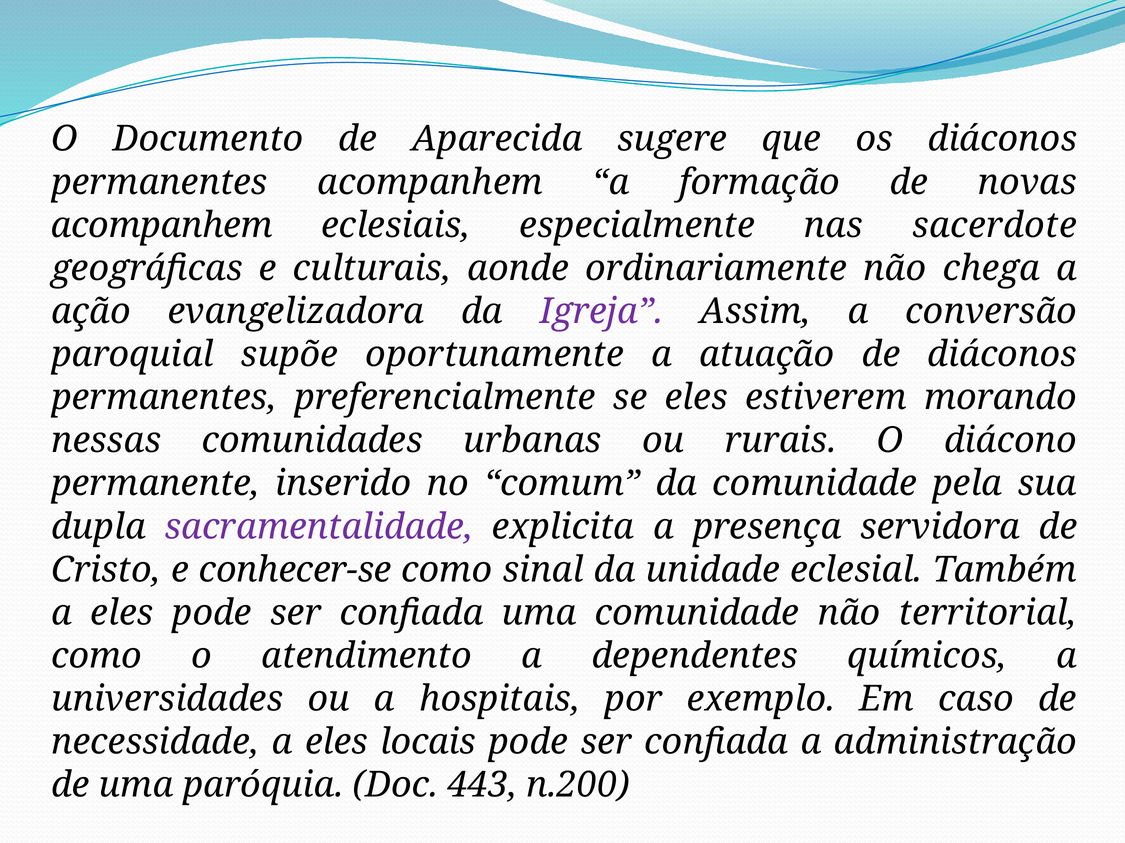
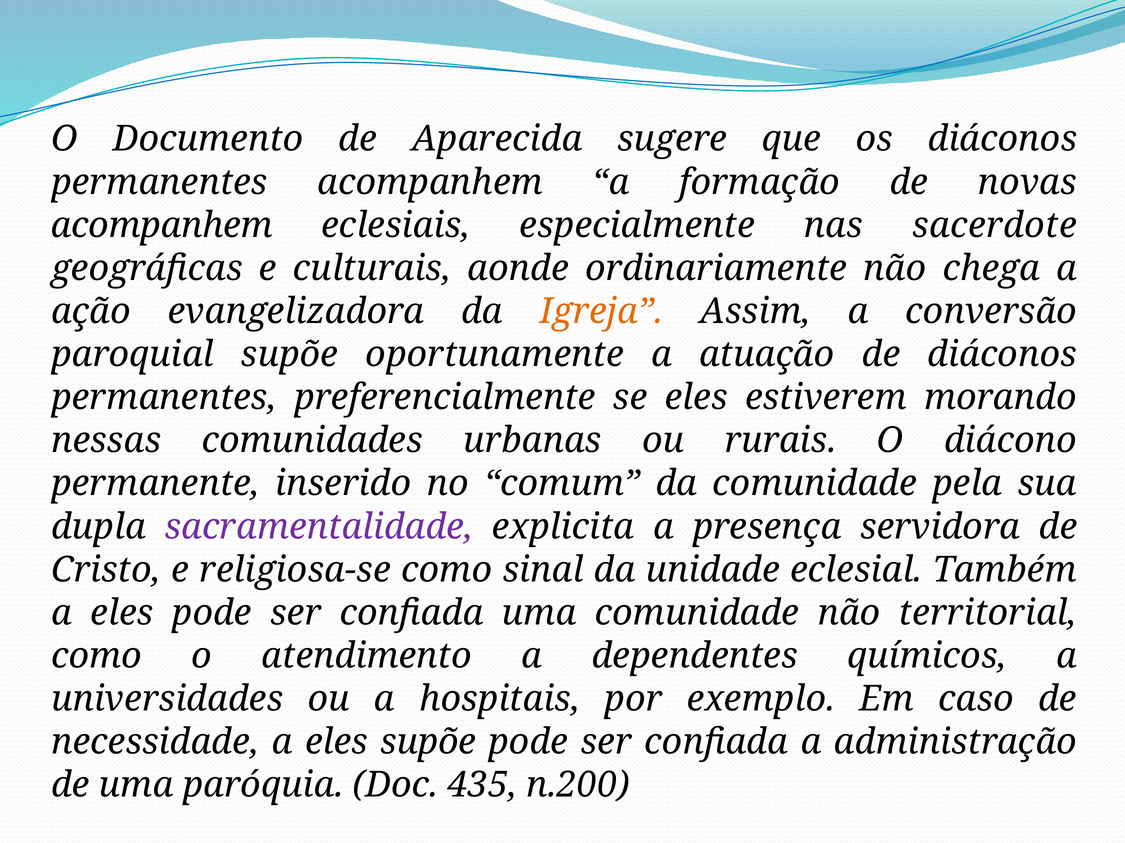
Igreja colour: purple -> orange
conhecer-se: conhecer-se -> religiosa-se
eles locais: locais -> supõe
443: 443 -> 435
